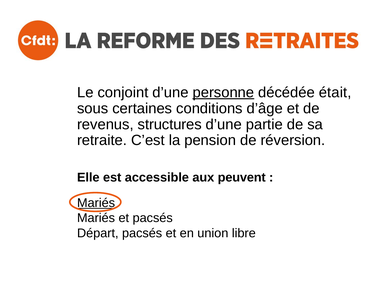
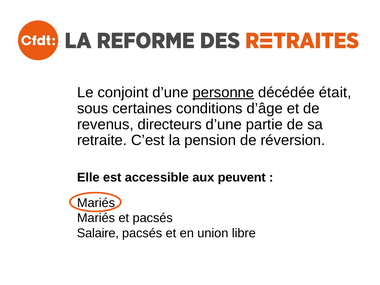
structures: structures -> directeurs
Mariés at (96, 203) underline: present -> none
Départ: Départ -> Salaire
